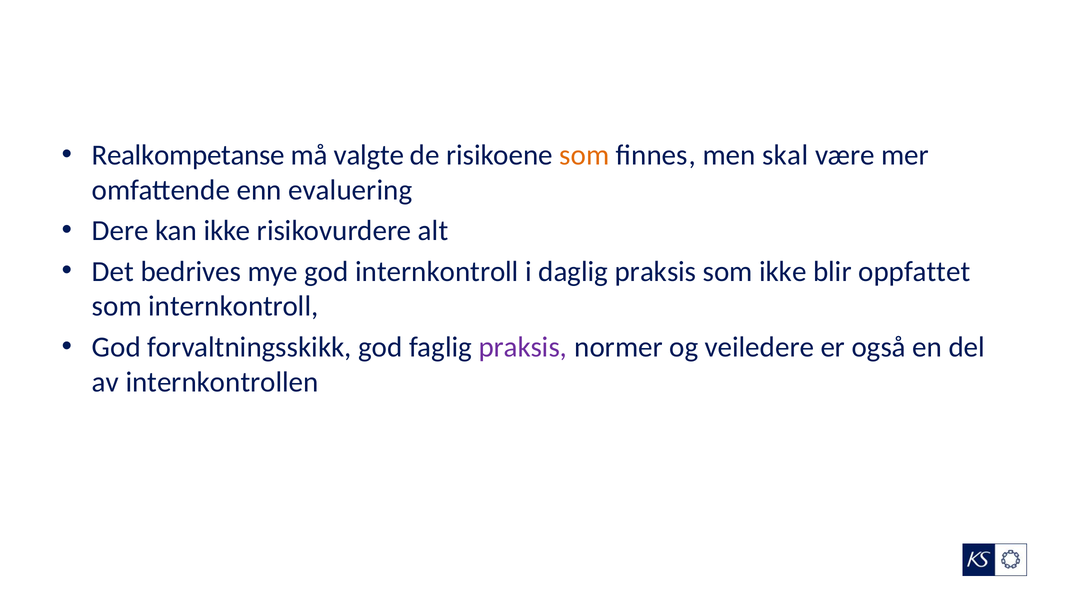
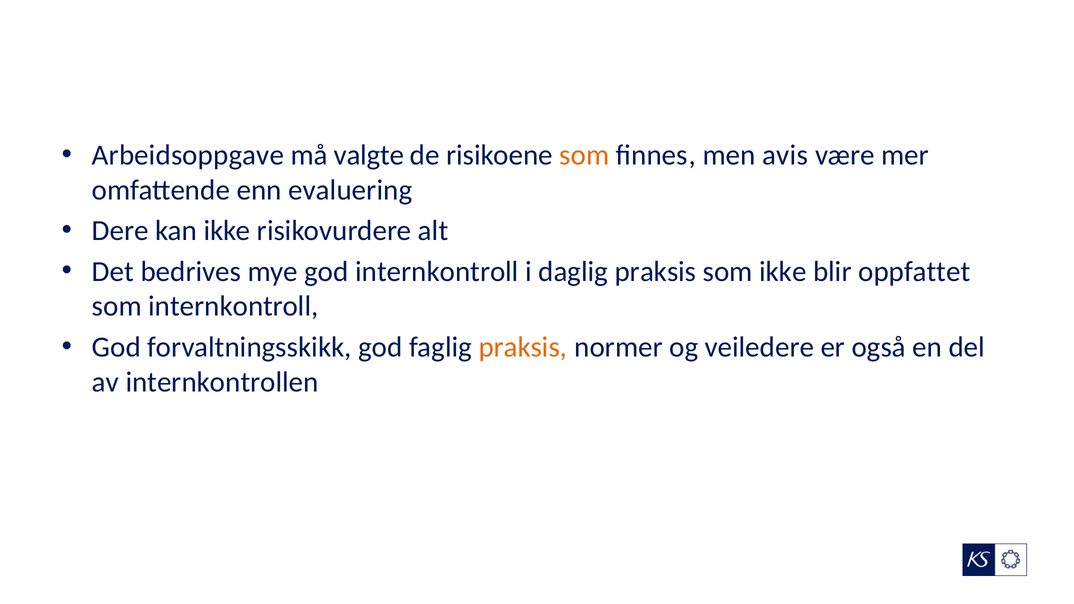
Realkompetanse: Realkompetanse -> Arbeidsoppgave
skal: skal -> avis
praksis at (523, 347) colour: purple -> orange
